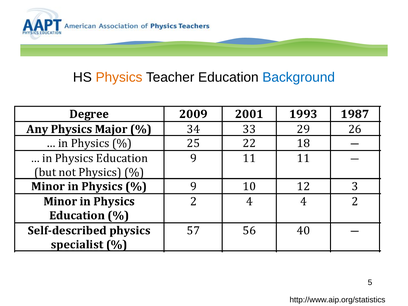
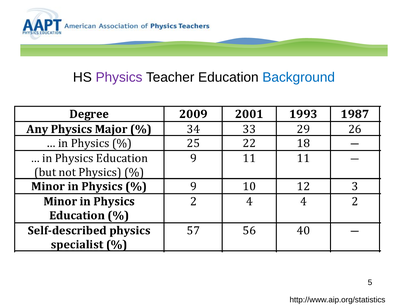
Physics colour: orange -> purple
